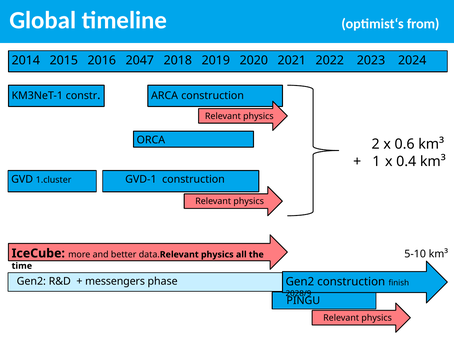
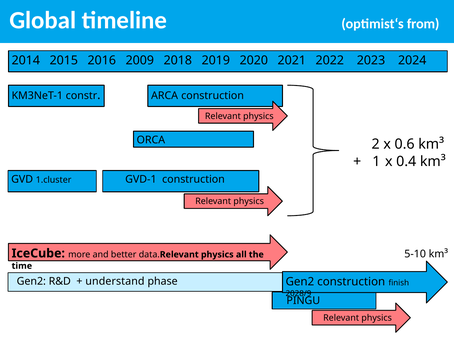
2047: 2047 -> 2009
messengers: messengers -> understand
